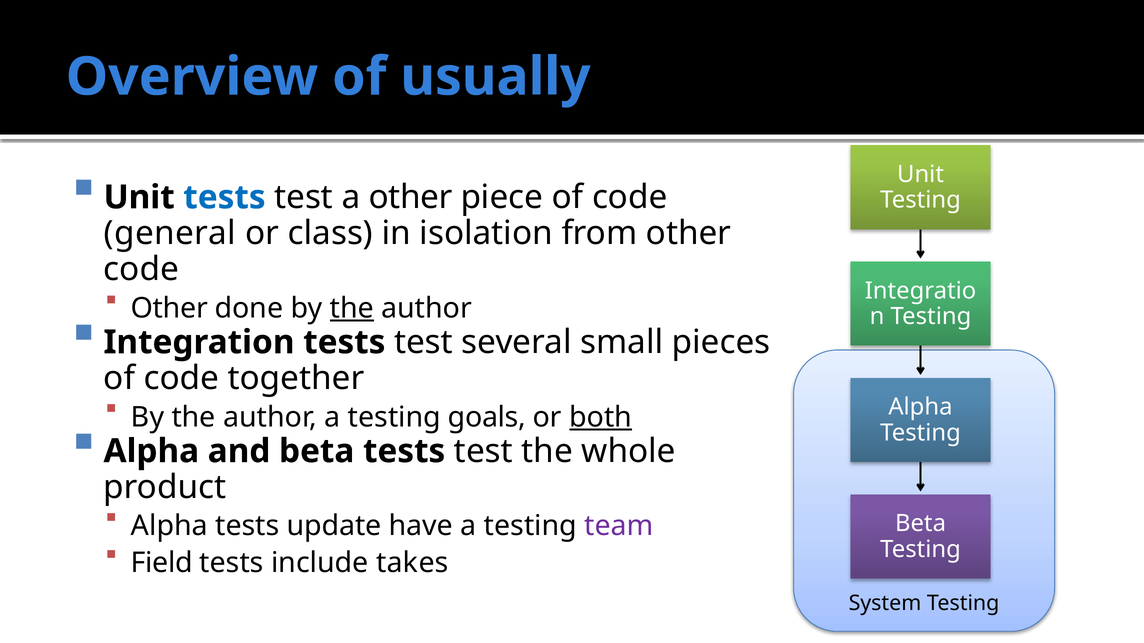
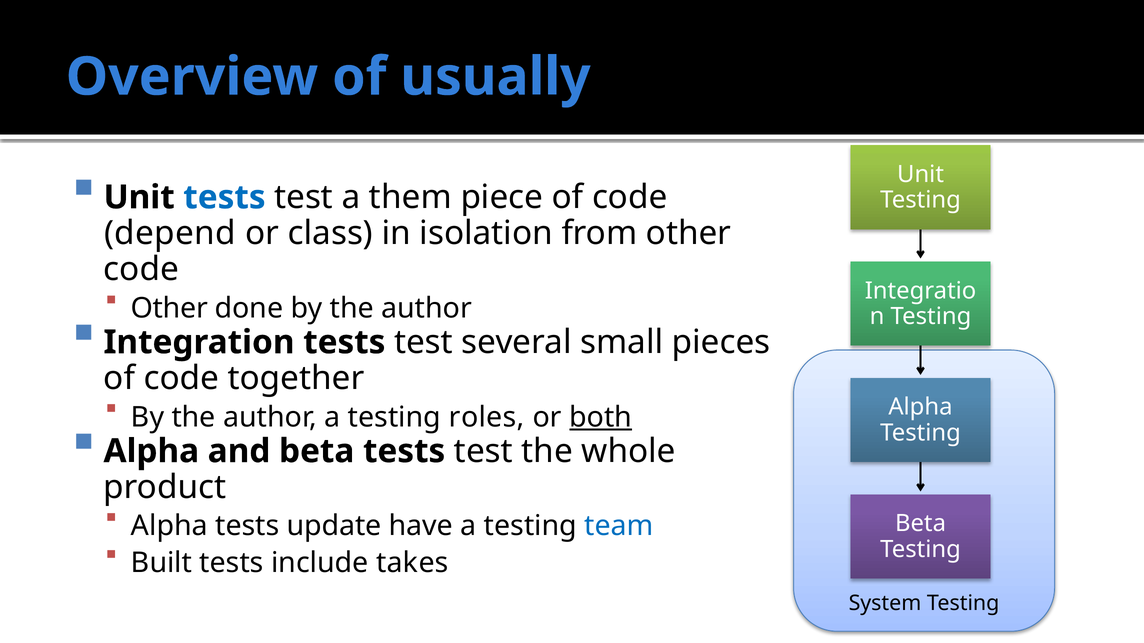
a other: other -> them
general: general -> depend
the at (352, 308) underline: present -> none
goals: goals -> roles
team colour: purple -> blue
Field: Field -> Built
